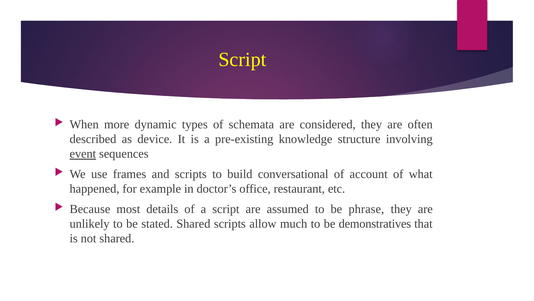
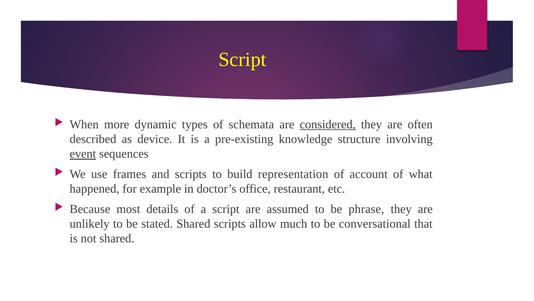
considered underline: none -> present
conversational: conversational -> representation
demonstratives: demonstratives -> conversational
